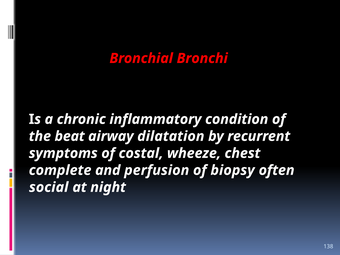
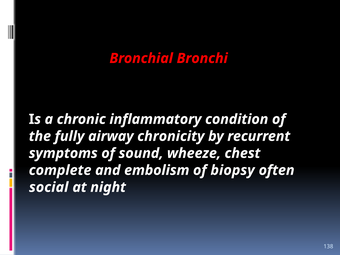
beat: beat -> fully
dilatation: dilatation -> chronicity
costal: costal -> sound
perfusion: perfusion -> embolism
